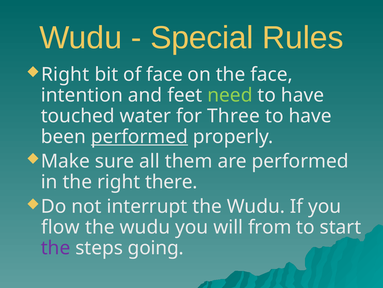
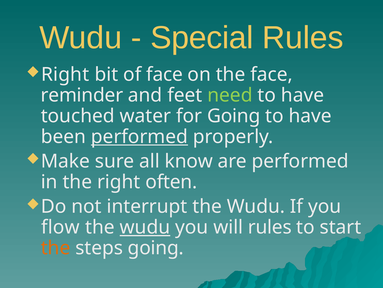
intention: intention -> reminder
for Three: Three -> Going
them: them -> know
there: there -> often
wudu at (145, 227) underline: none -> present
will from: from -> rules
the at (56, 247) colour: purple -> orange
